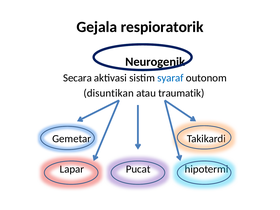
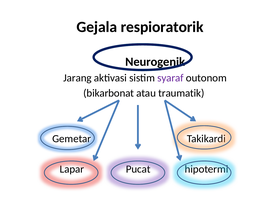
Secara: Secara -> Jarang
syaraf colour: blue -> purple
disuntikan: disuntikan -> bikarbonat
